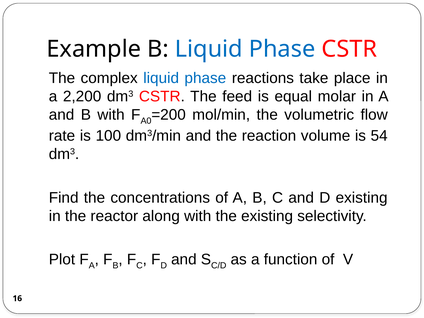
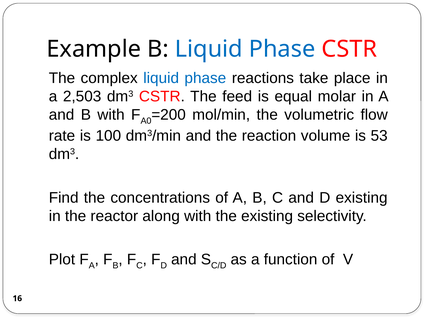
2,200: 2,200 -> 2,503
54: 54 -> 53
